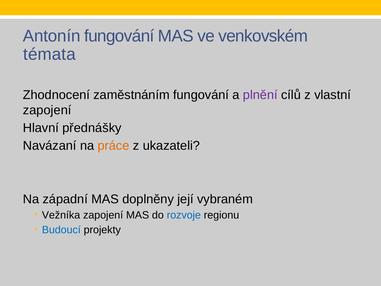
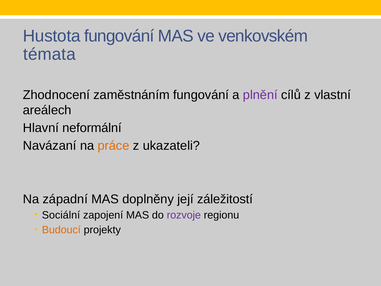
Antonín: Antonín -> Hustota
zapojení at (47, 110): zapojení -> areálech
přednášky: přednášky -> neformální
vybraném: vybraném -> záležitostí
Vežníka: Vežníka -> Sociální
rozvoje colour: blue -> purple
Budoucí colour: blue -> orange
